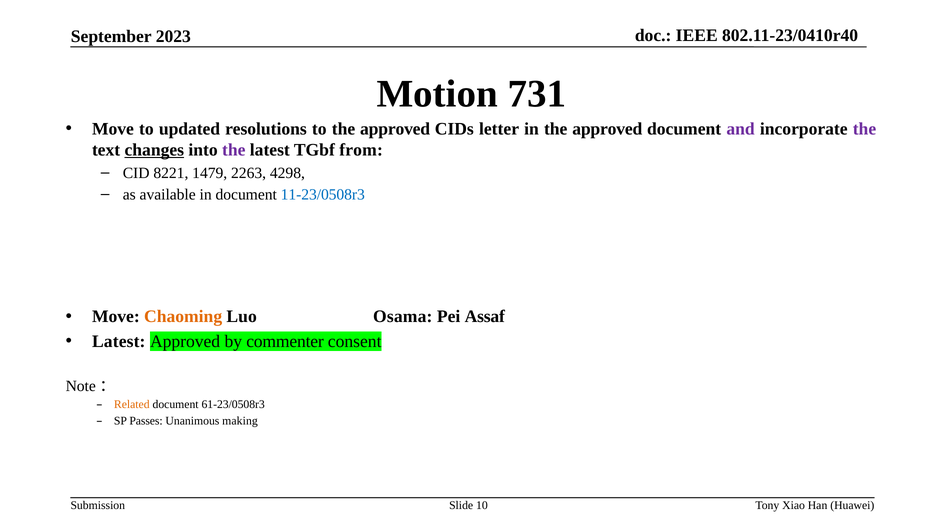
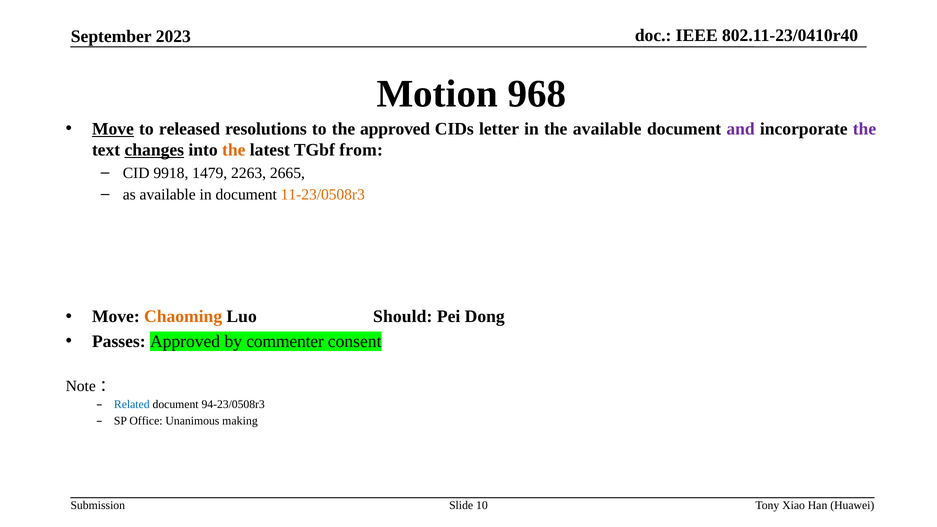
731: 731 -> 968
Move at (113, 129) underline: none -> present
updated: updated -> released
in the approved: approved -> available
the at (234, 150) colour: purple -> orange
8221: 8221 -> 9918
4298: 4298 -> 2665
11-23/0508r3 colour: blue -> orange
Osama: Osama -> Should
Assaf: Assaf -> Dong
Latest at (119, 341): Latest -> Passes
Related colour: orange -> blue
61-23/0508r3: 61-23/0508r3 -> 94-23/0508r3
Passes: Passes -> Office
